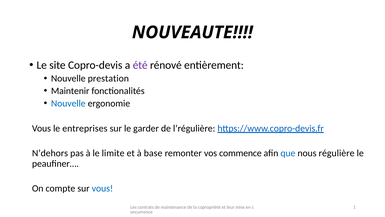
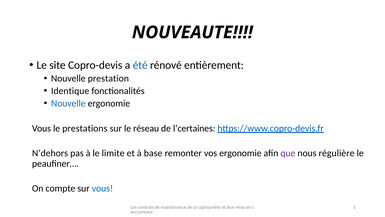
été colour: purple -> blue
Maintenir: Maintenir -> Identique
entreprises: entreprises -> prestations
garder: garder -> réseau
l’régulière: l’régulière -> l’certaines
vos commence: commence -> ergonomie
que colour: blue -> purple
